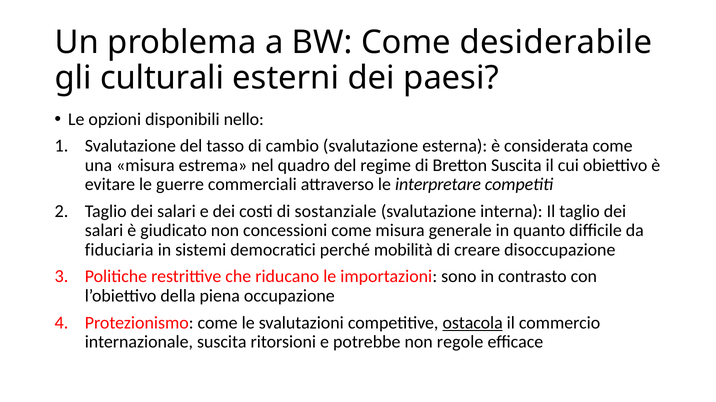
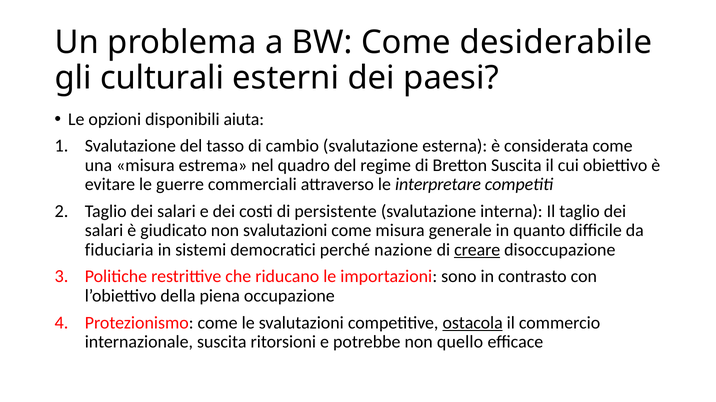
nello: nello -> aiuta
sostanziale: sostanziale -> persistente
non concessioni: concessioni -> svalutazioni
mobilità: mobilità -> nazione
creare underline: none -> present
regole: regole -> quello
